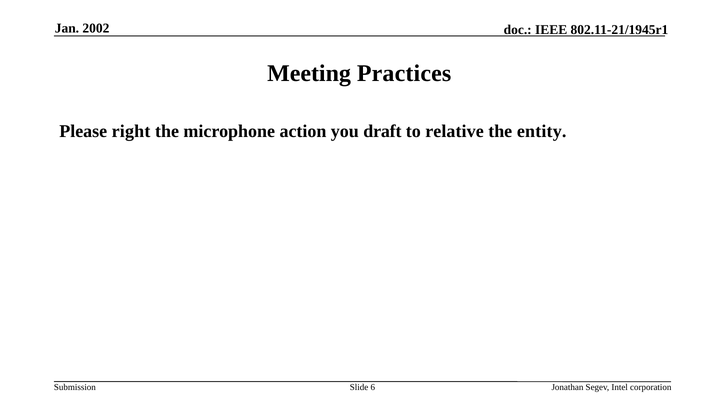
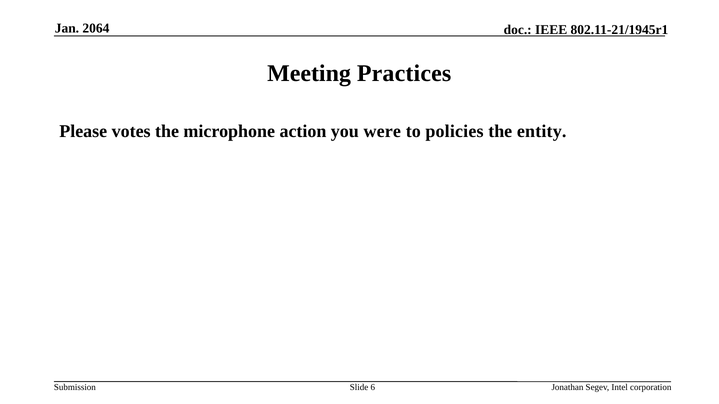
2002: 2002 -> 2064
right: right -> votes
draft: draft -> were
relative: relative -> policies
